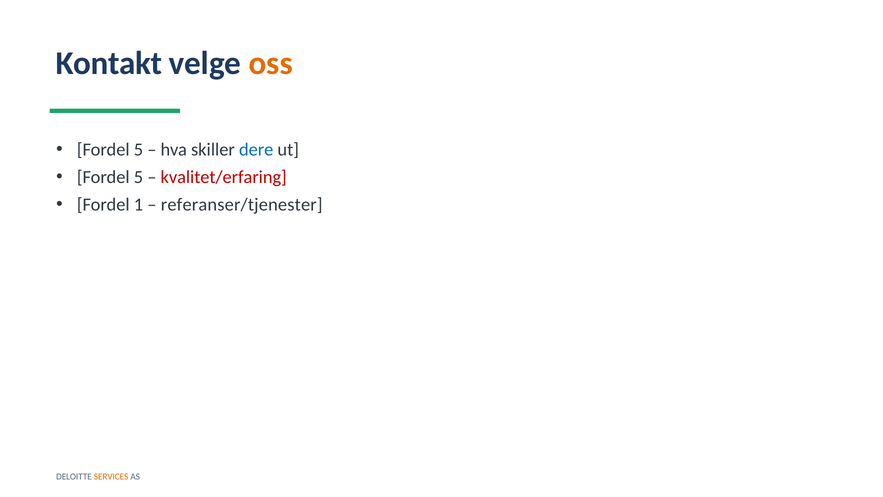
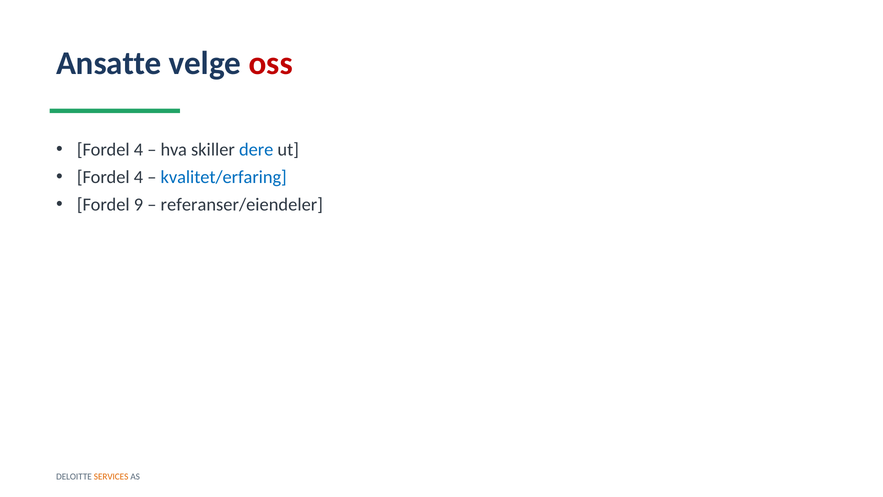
Kontakt: Kontakt -> Ansatte
oss colour: orange -> red
5 at (138, 150): 5 -> 4
5 at (138, 177): 5 -> 4
kvalitet/erfaring colour: red -> blue
1: 1 -> 9
referanser/tjenester: referanser/tjenester -> referanser/eiendeler
